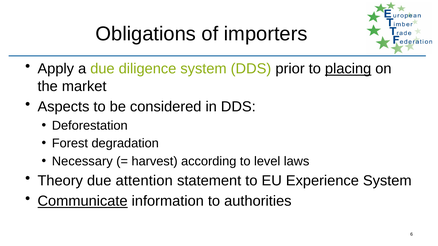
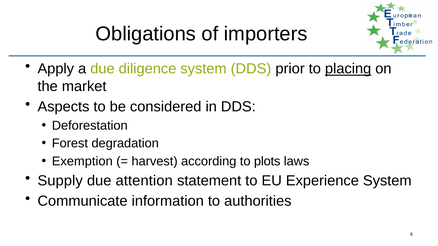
Necessary: Necessary -> Exemption
level: level -> plots
Theory: Theory -> Supply
Communicate underline: present -> none
